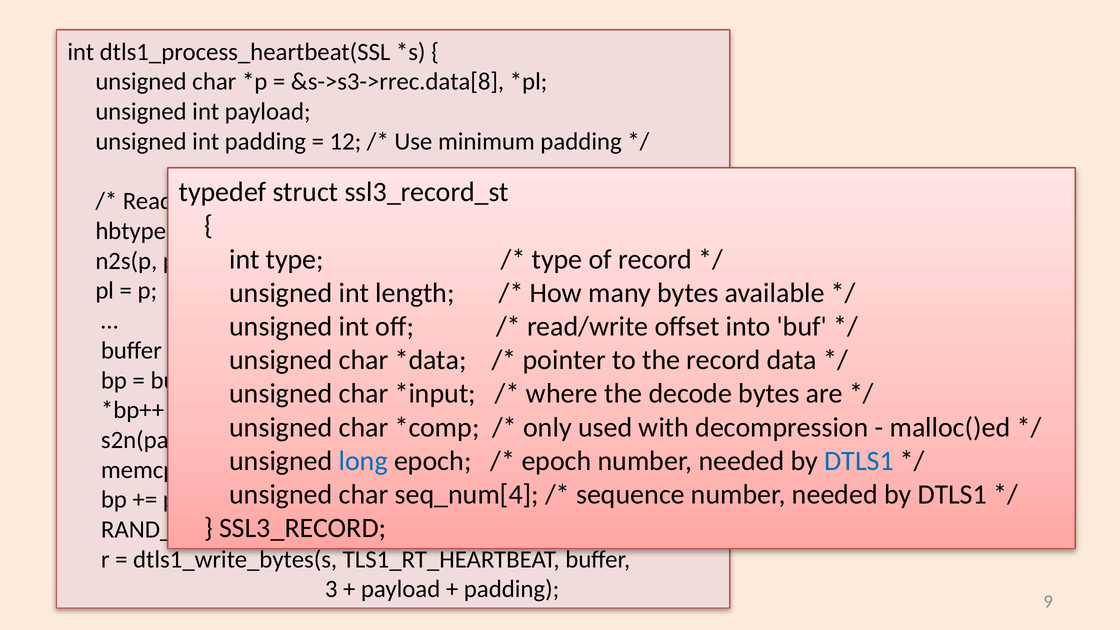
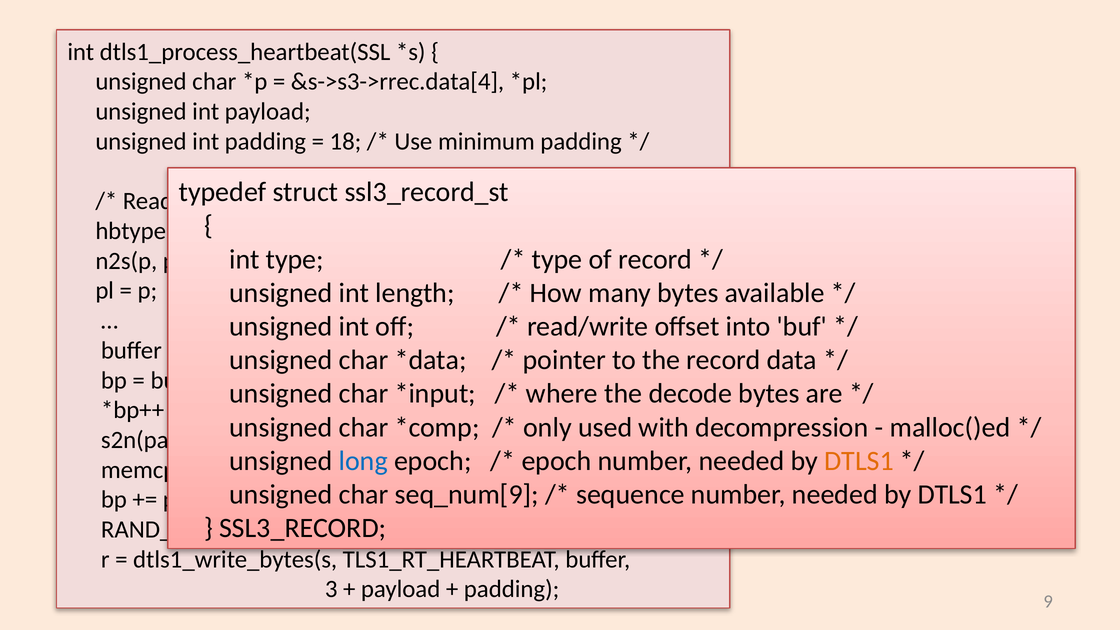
&s->s3->rrec.data[8: &s->s3->rrec.data[8 -> &s->s3->rrec.data[4
12: 12 -> 18
DTLS1 at (859, 461) colour: blue -> orange
seq_num[4: seq_num[4 -> seq_num[9
